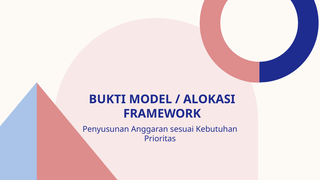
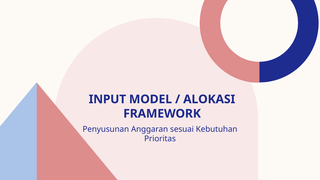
BUKTI: BUKTI -> INPUT
